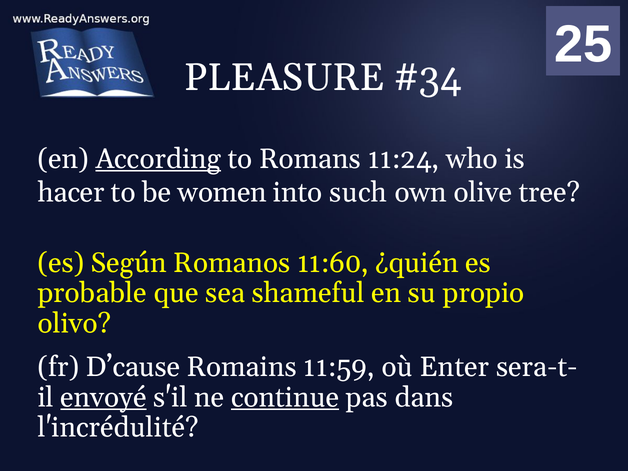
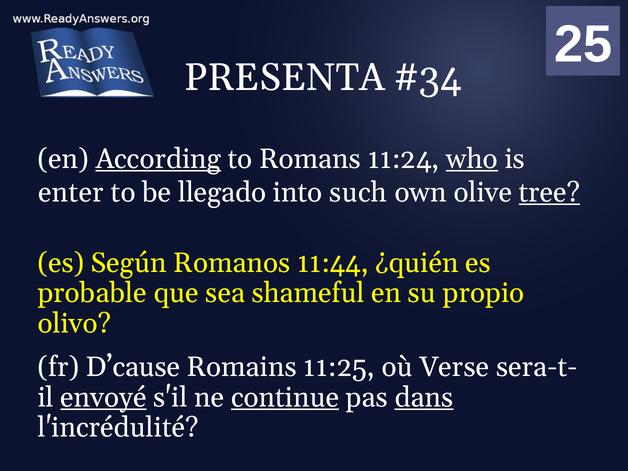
PLEASURE: PLEASURE -> PRESENTA
who underline: none -> present
hacer: hacer -> enter
women: women -> llegado
tree underline: none -> present
11:60: 11:60 -> 11:44
11:59: 11:59 -> 11:25
Enter: Enter -> Verse
dans underline: none -> present
